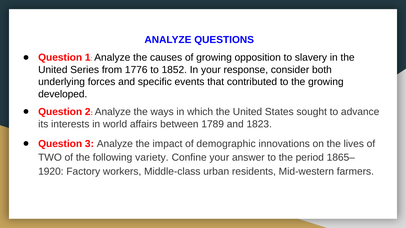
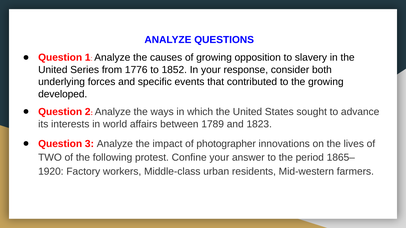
demographic: demographic -> photographer
variety: variety -> protest
